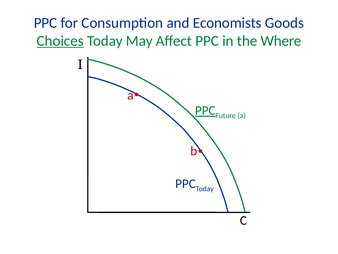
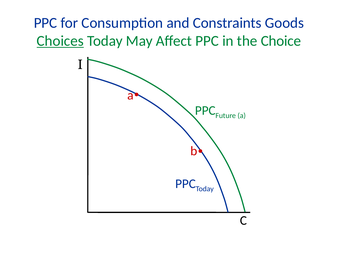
Economists: Economists -> Constraints
Where: Where -> Choice
PPC at (205, 110) underline: present -> none
